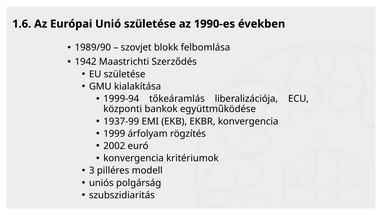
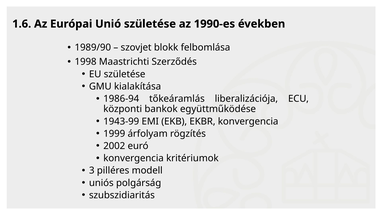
1942: 1942 -> 1998
1999-94: 1999-94 -> 1986-94
1937-99: 1937-99 -> 1943-99
